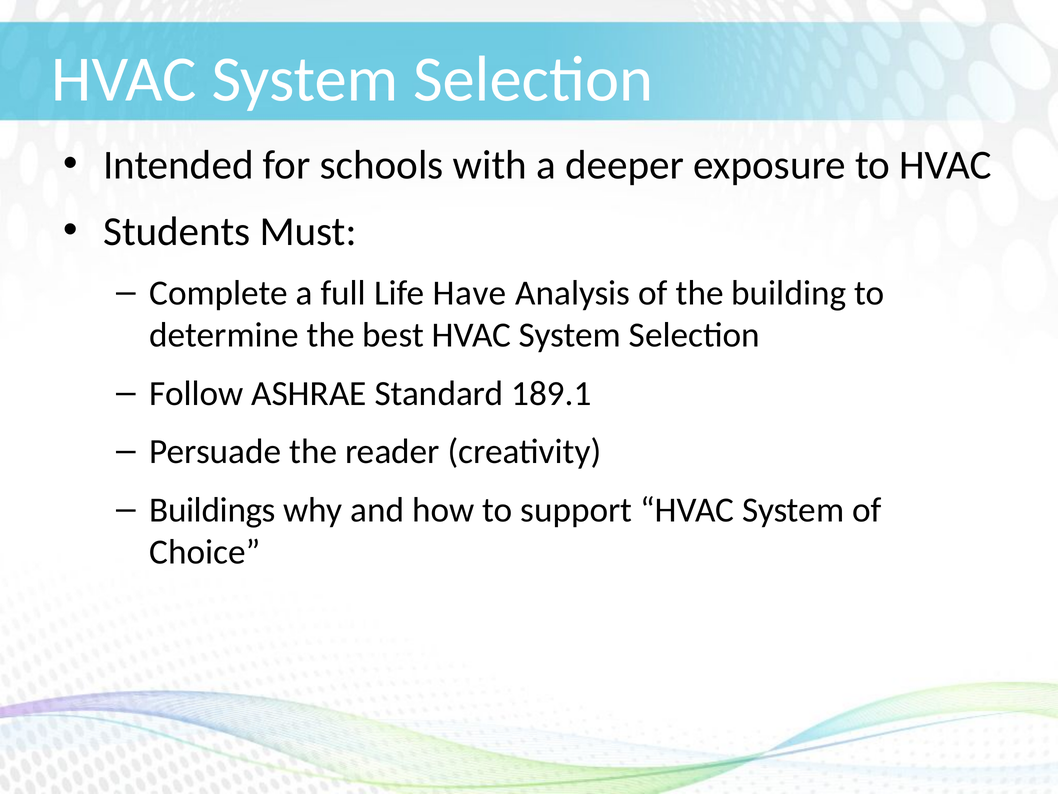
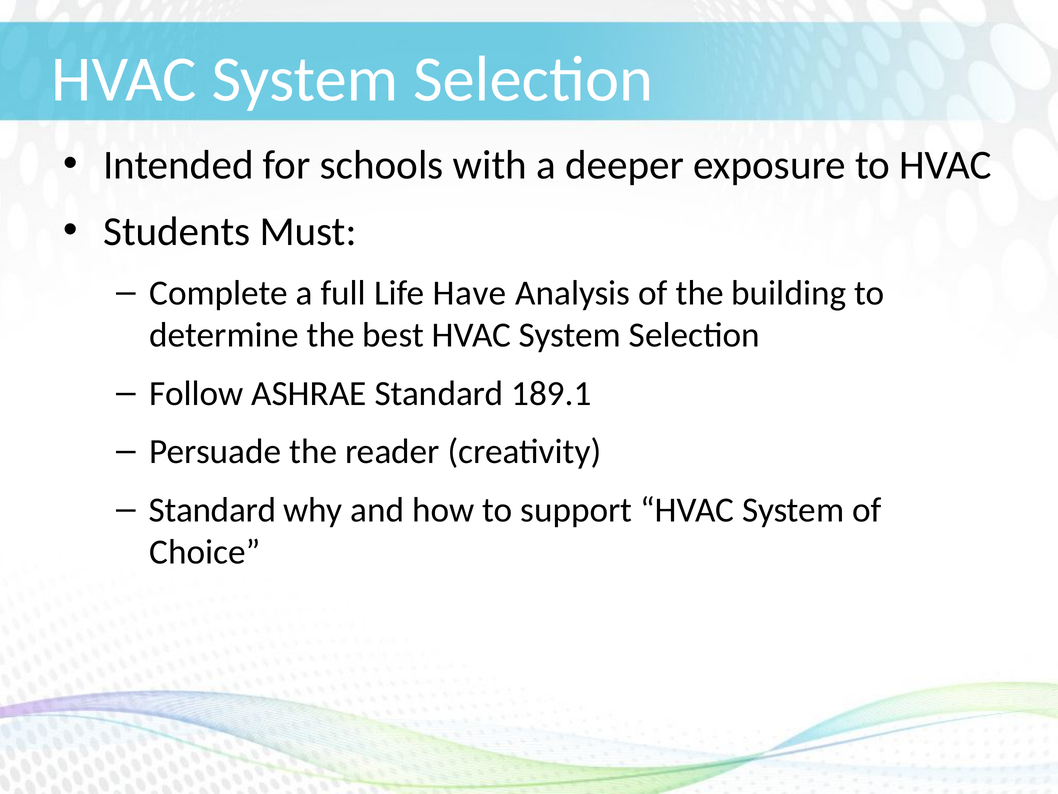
Buildings at (212, 510): Buildings -> Standard
